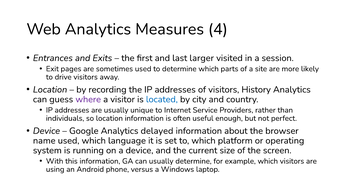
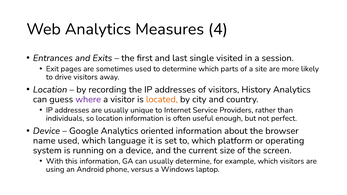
larger: larger -> single
located colour: blue -> orange
delayed: delayed -> oriented
